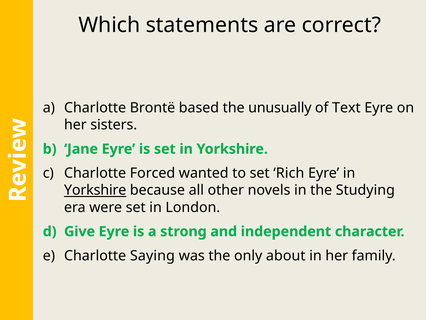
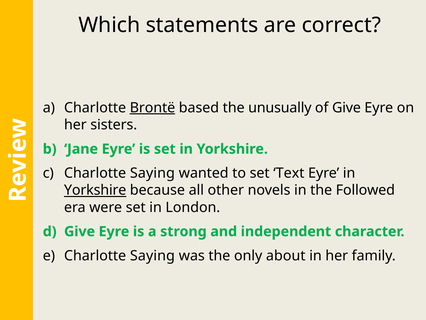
Brontë underline: none -> present
of Text: Text -> Give
Forced at (152, 173): Forced -> Saying
Rich: Rich -> Text
Studying: Studying -> Followed
